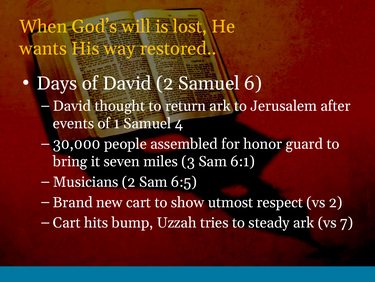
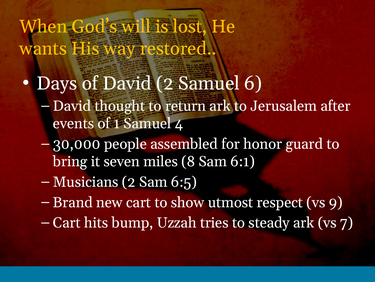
3: 3 -> 8
vs 2: 2 -> 9
